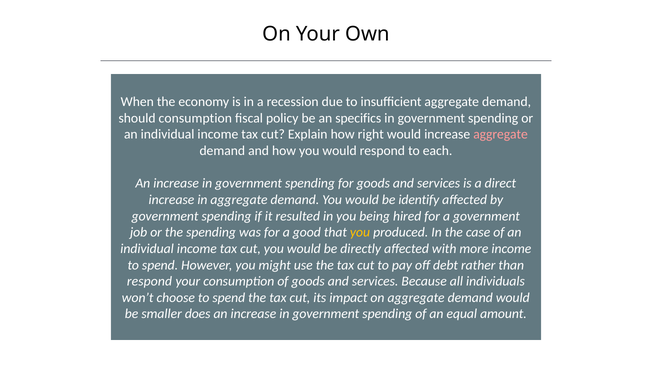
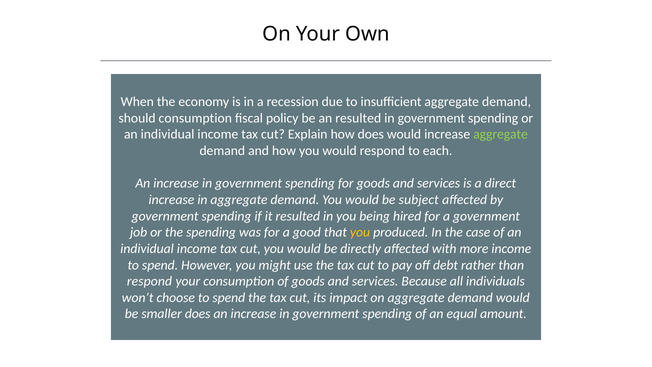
an specifics: specifics -> resulted
how right: right -> does
aggregate at (501, 134) colour: pink -> light green
identify: identify -> subject
